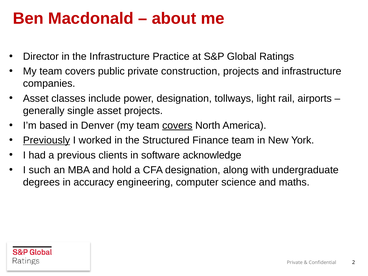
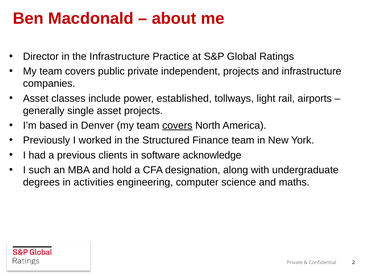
construction: construction -> independent
power designation: designation -> established
Previously underline: present -> none
accuracy: accuracy -> activities
